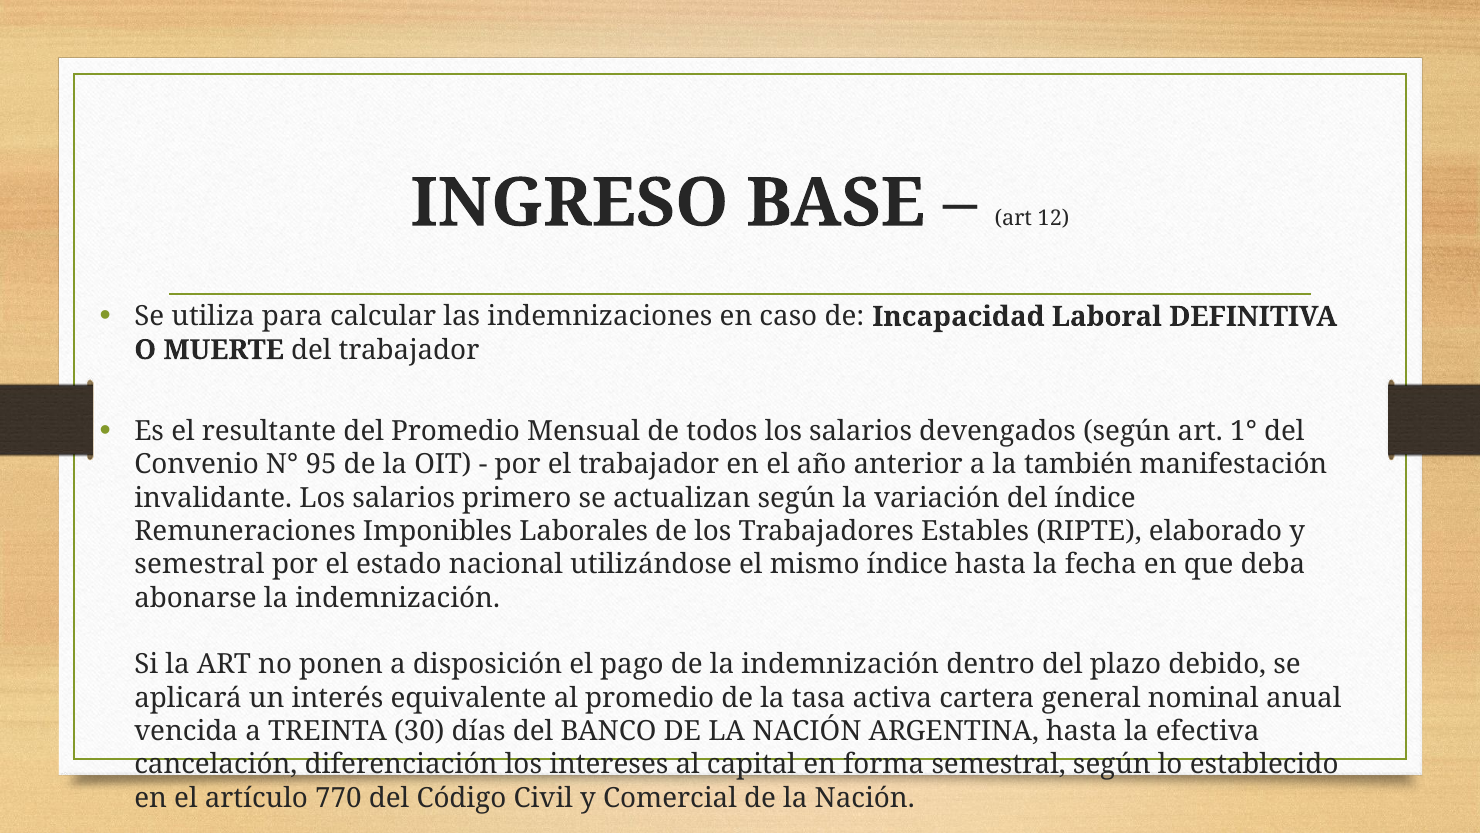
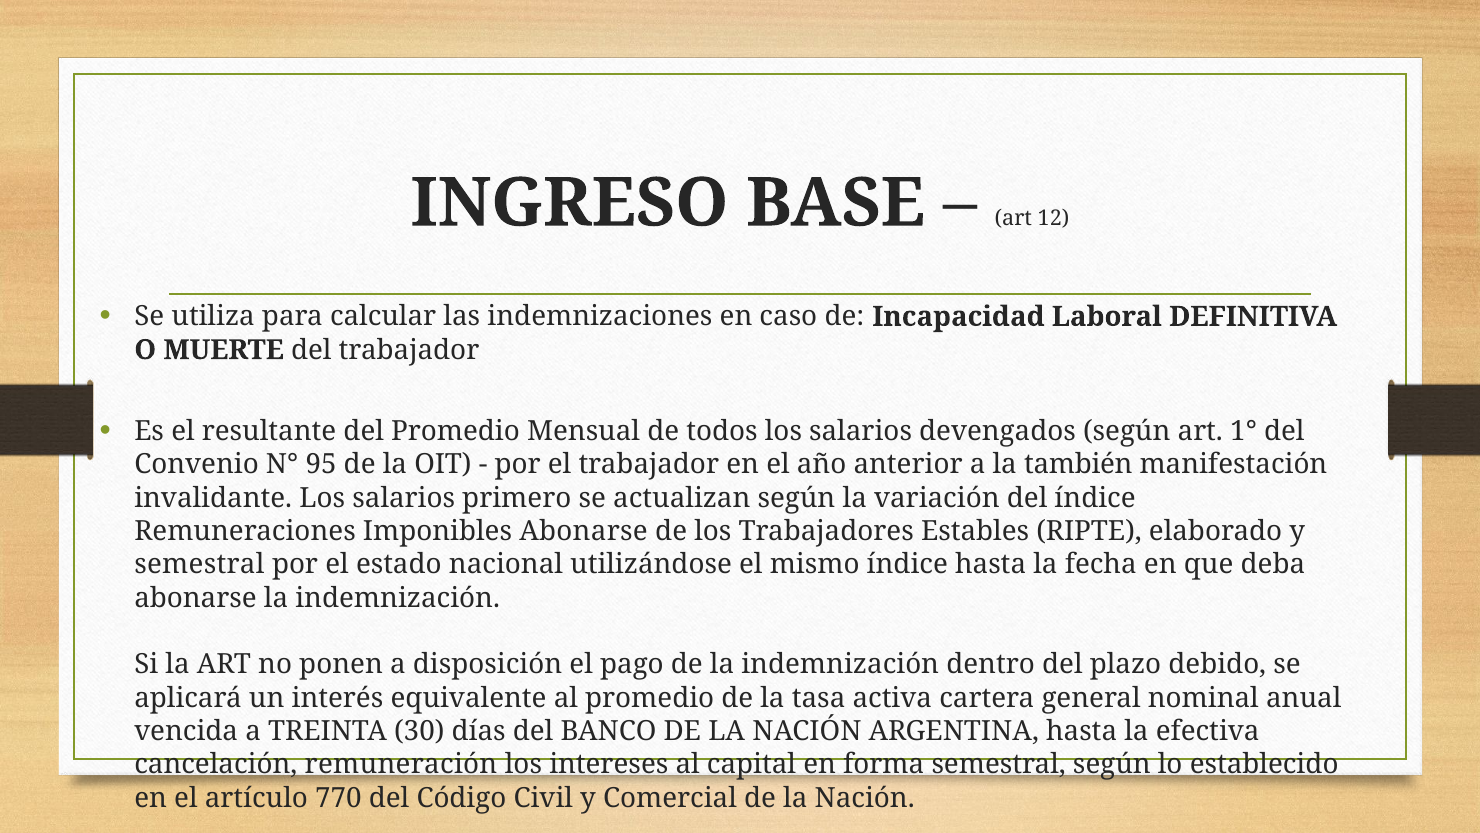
Imponibles Laborales: Laborales -> Abonarse
diferenciación: diferenciación -> remuneración
